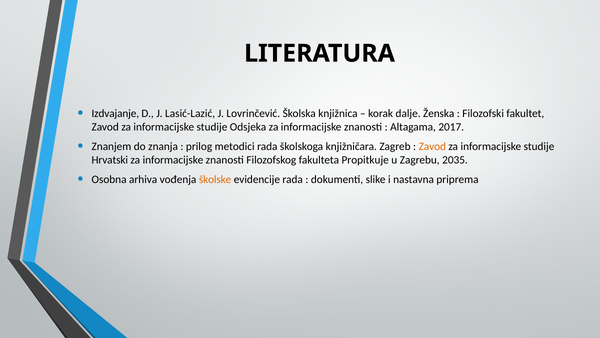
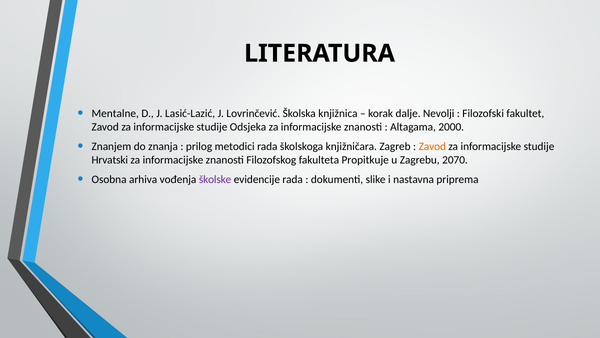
Izdvajanje: Izdvajanje -> Mentalne
Ženska: Ženska -> Nevolji
2017: 2017 -> 2000
2035: 2035 -> 2070
školske colour: orange -> purple
